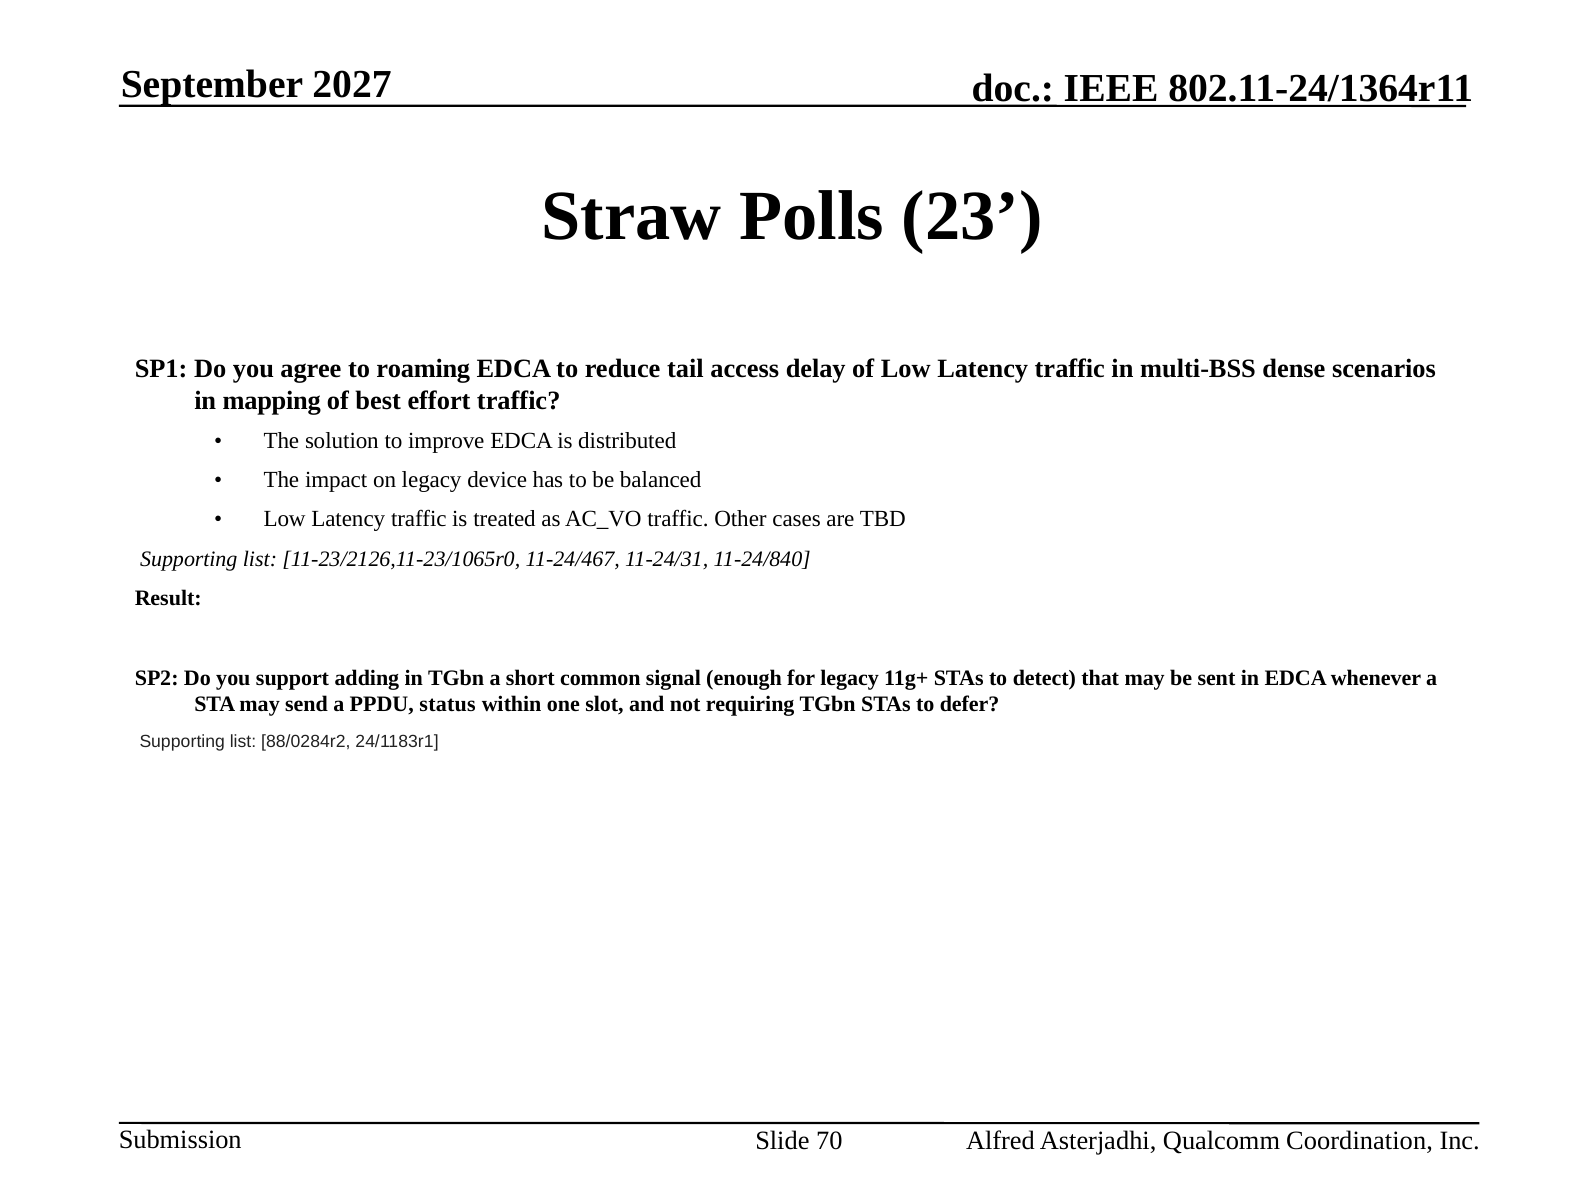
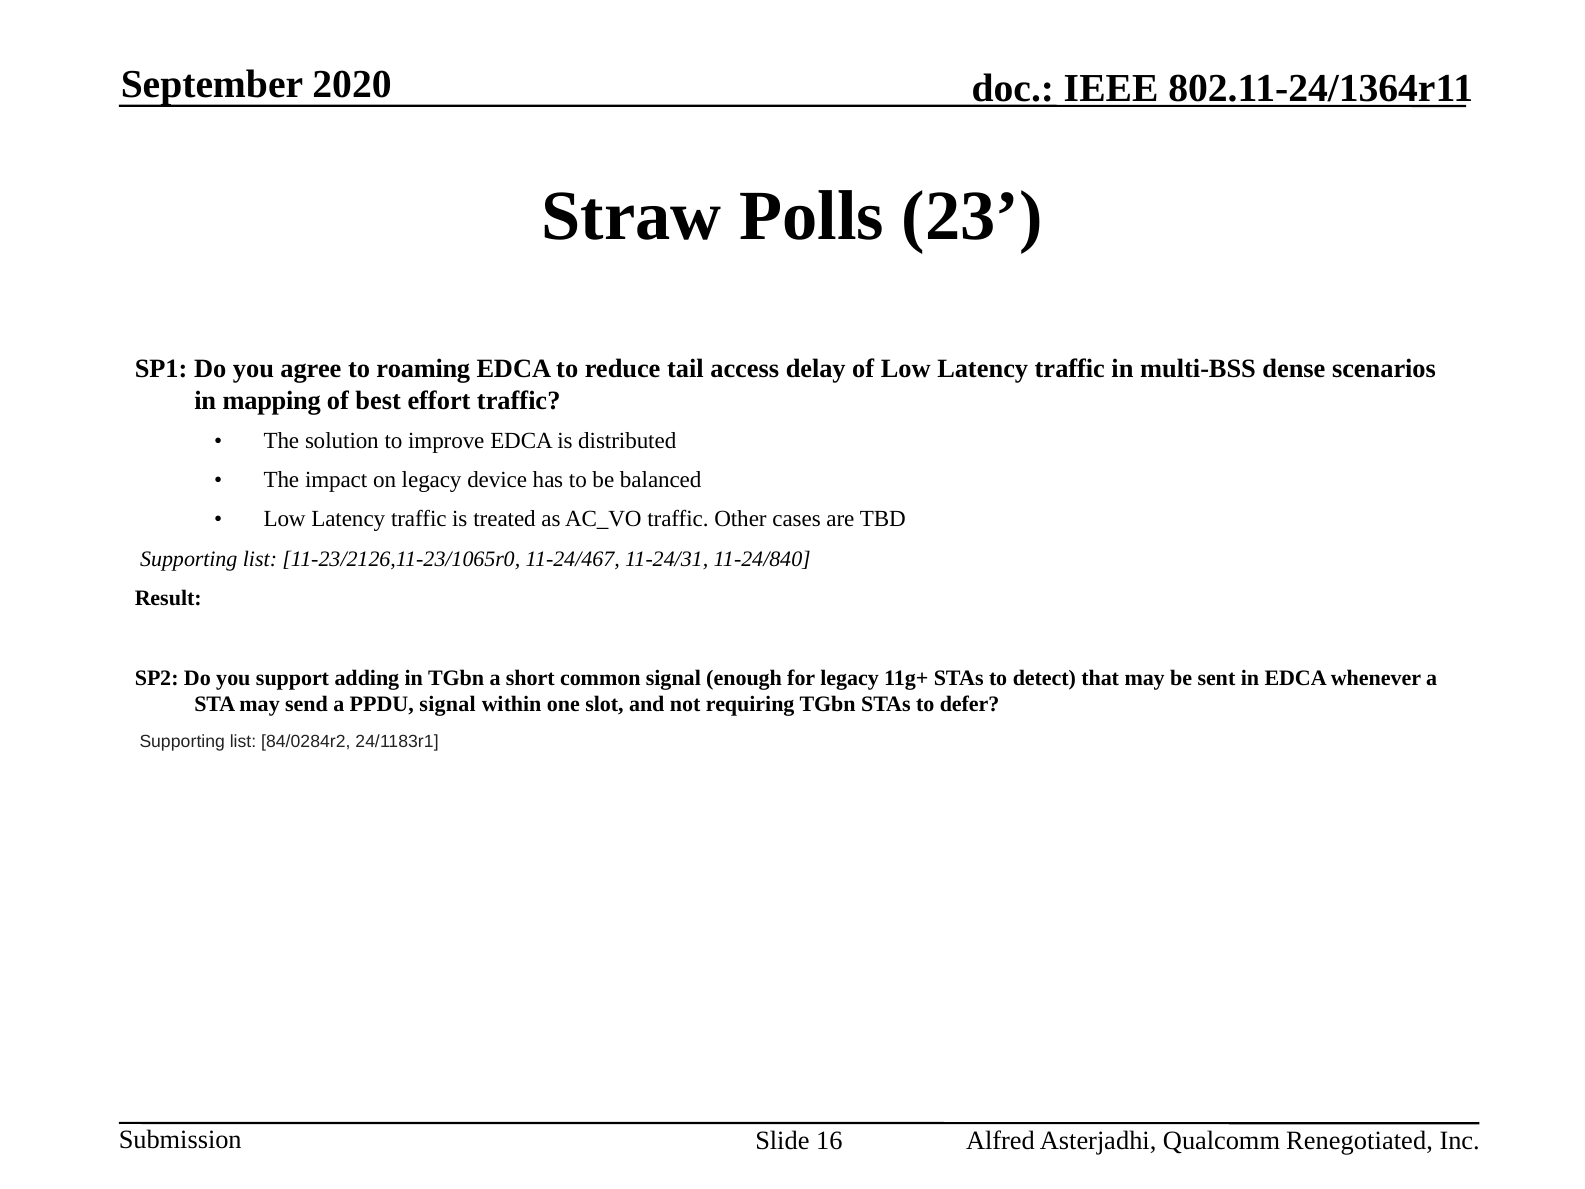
2027: 2027 -> 2020
PPDU status: status -> signal
88/0284r2: 88/0284r2 -> 84/0284r2
70: 70 -> 16
Coordination: Coordination -> Renegotiated
